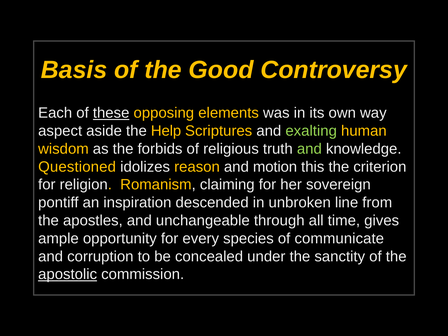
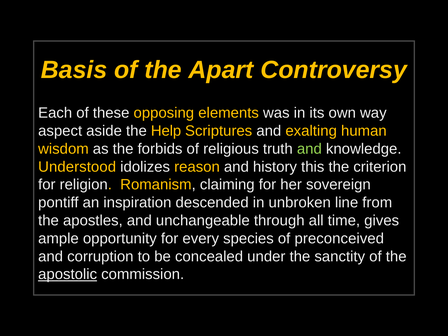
Good: Good -> Apart
these underline: present -> none
exalting colour: light green -> yellow
Questioned: Questioned -> Understood
motion: motion -> history
communicate: communicate -> preconceived
